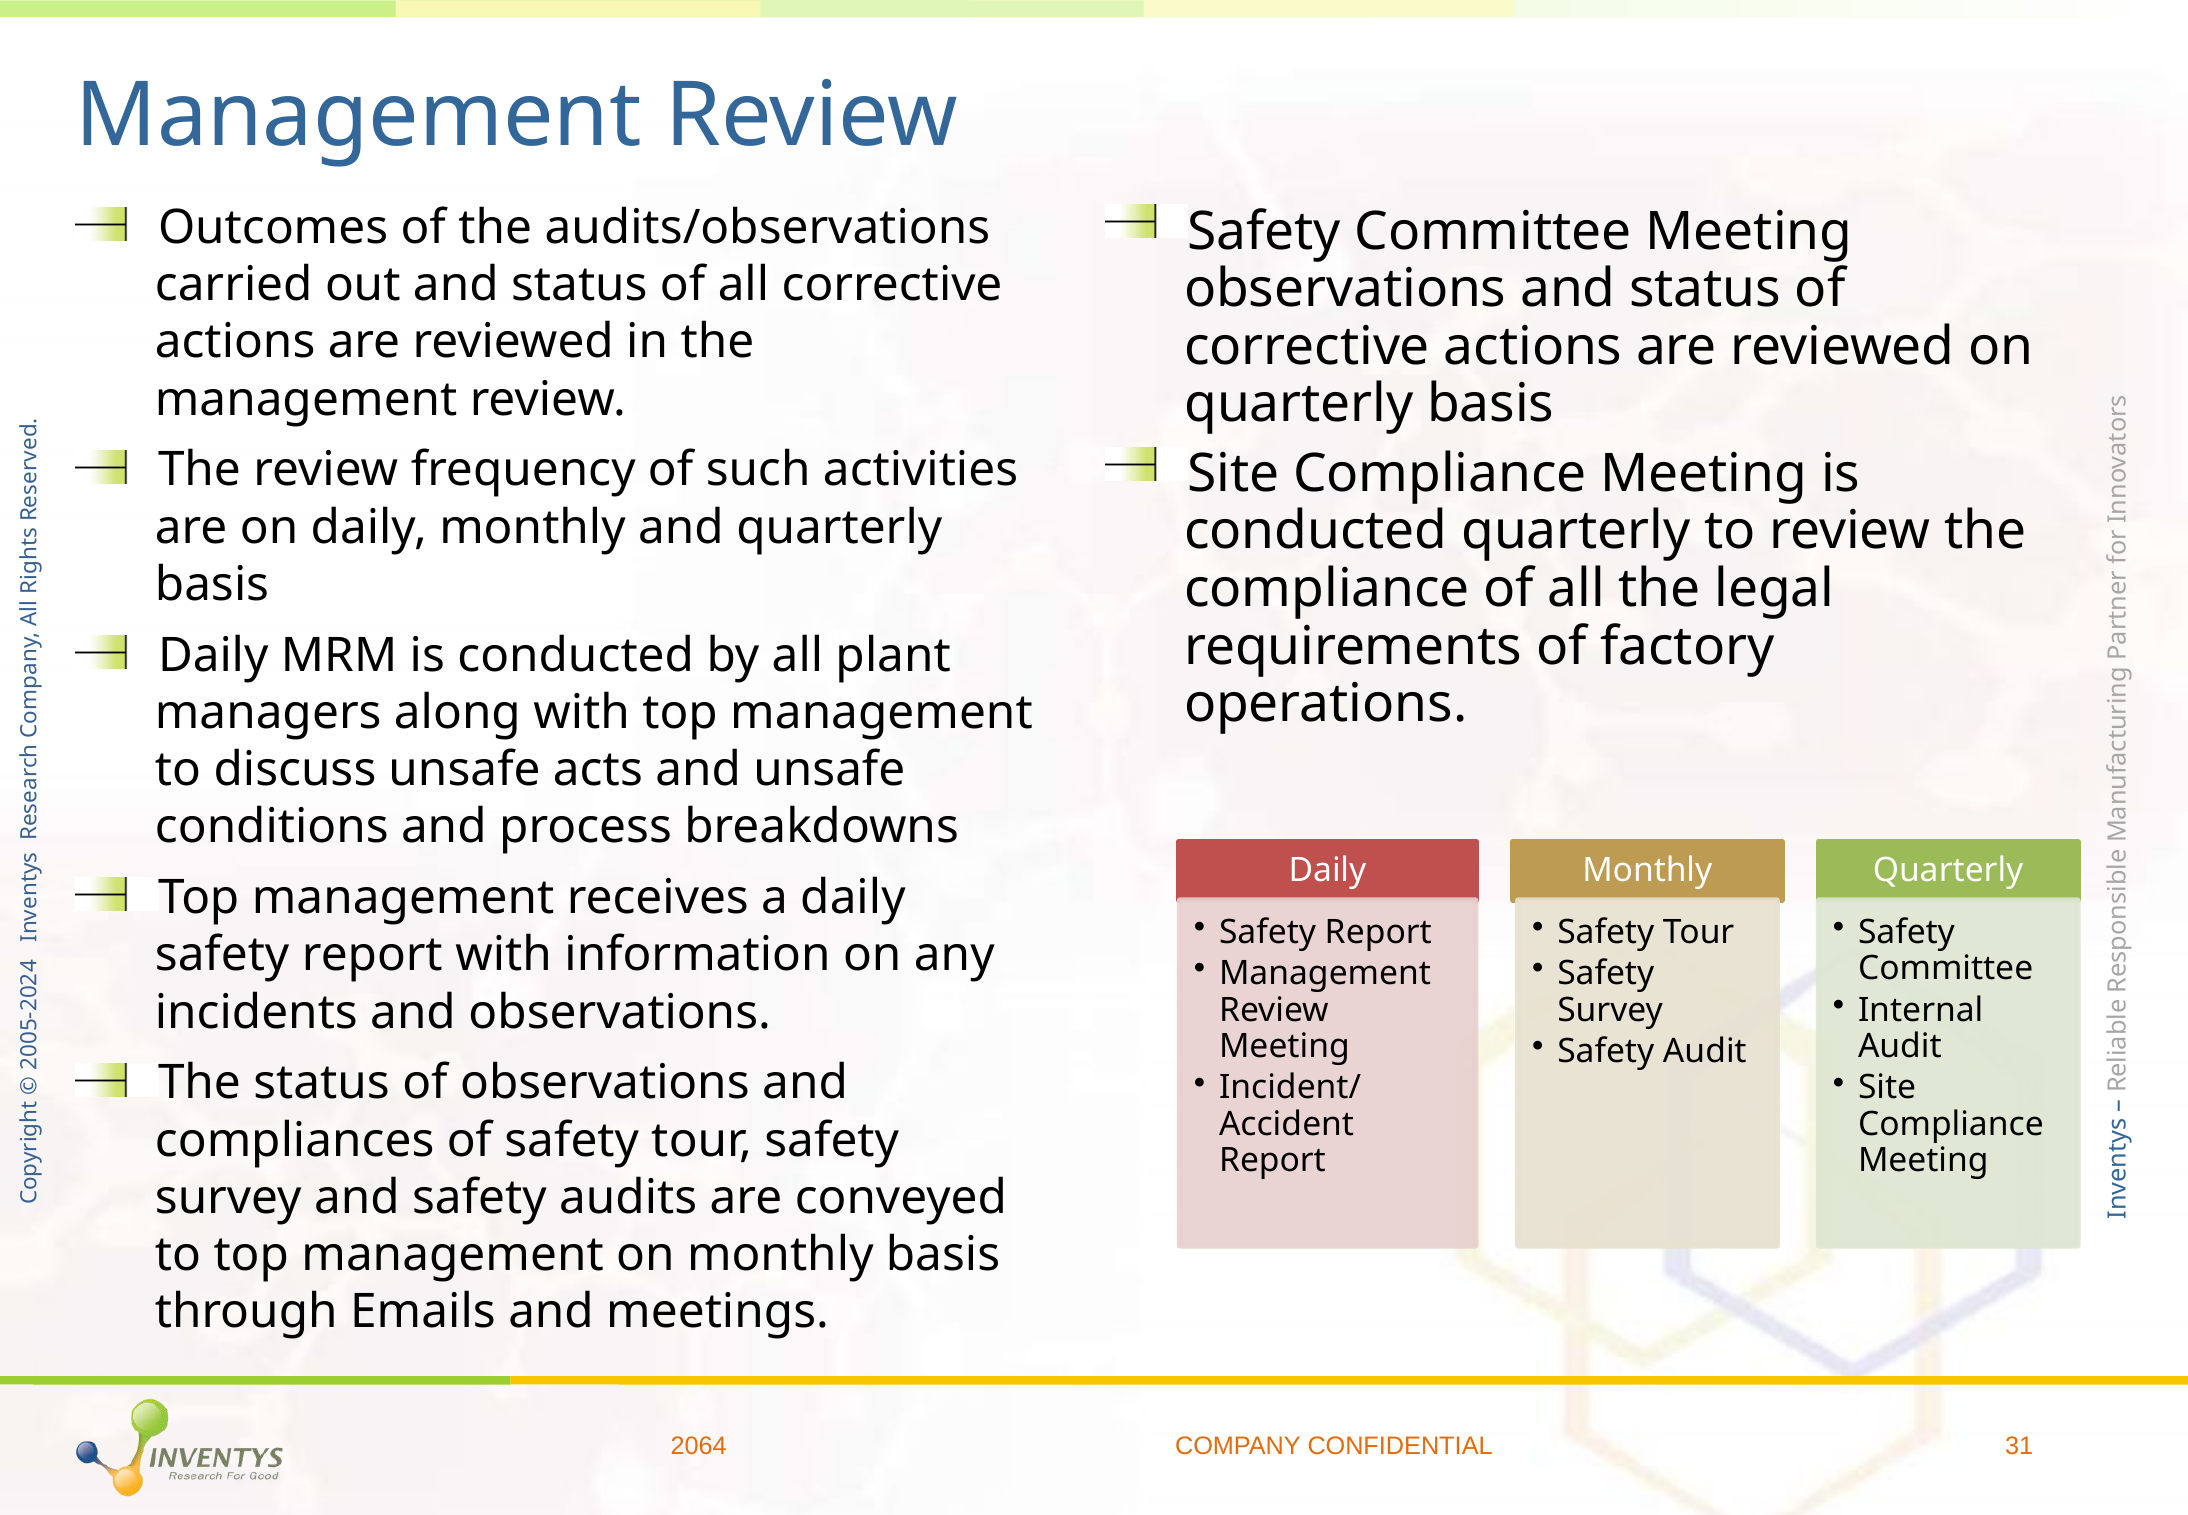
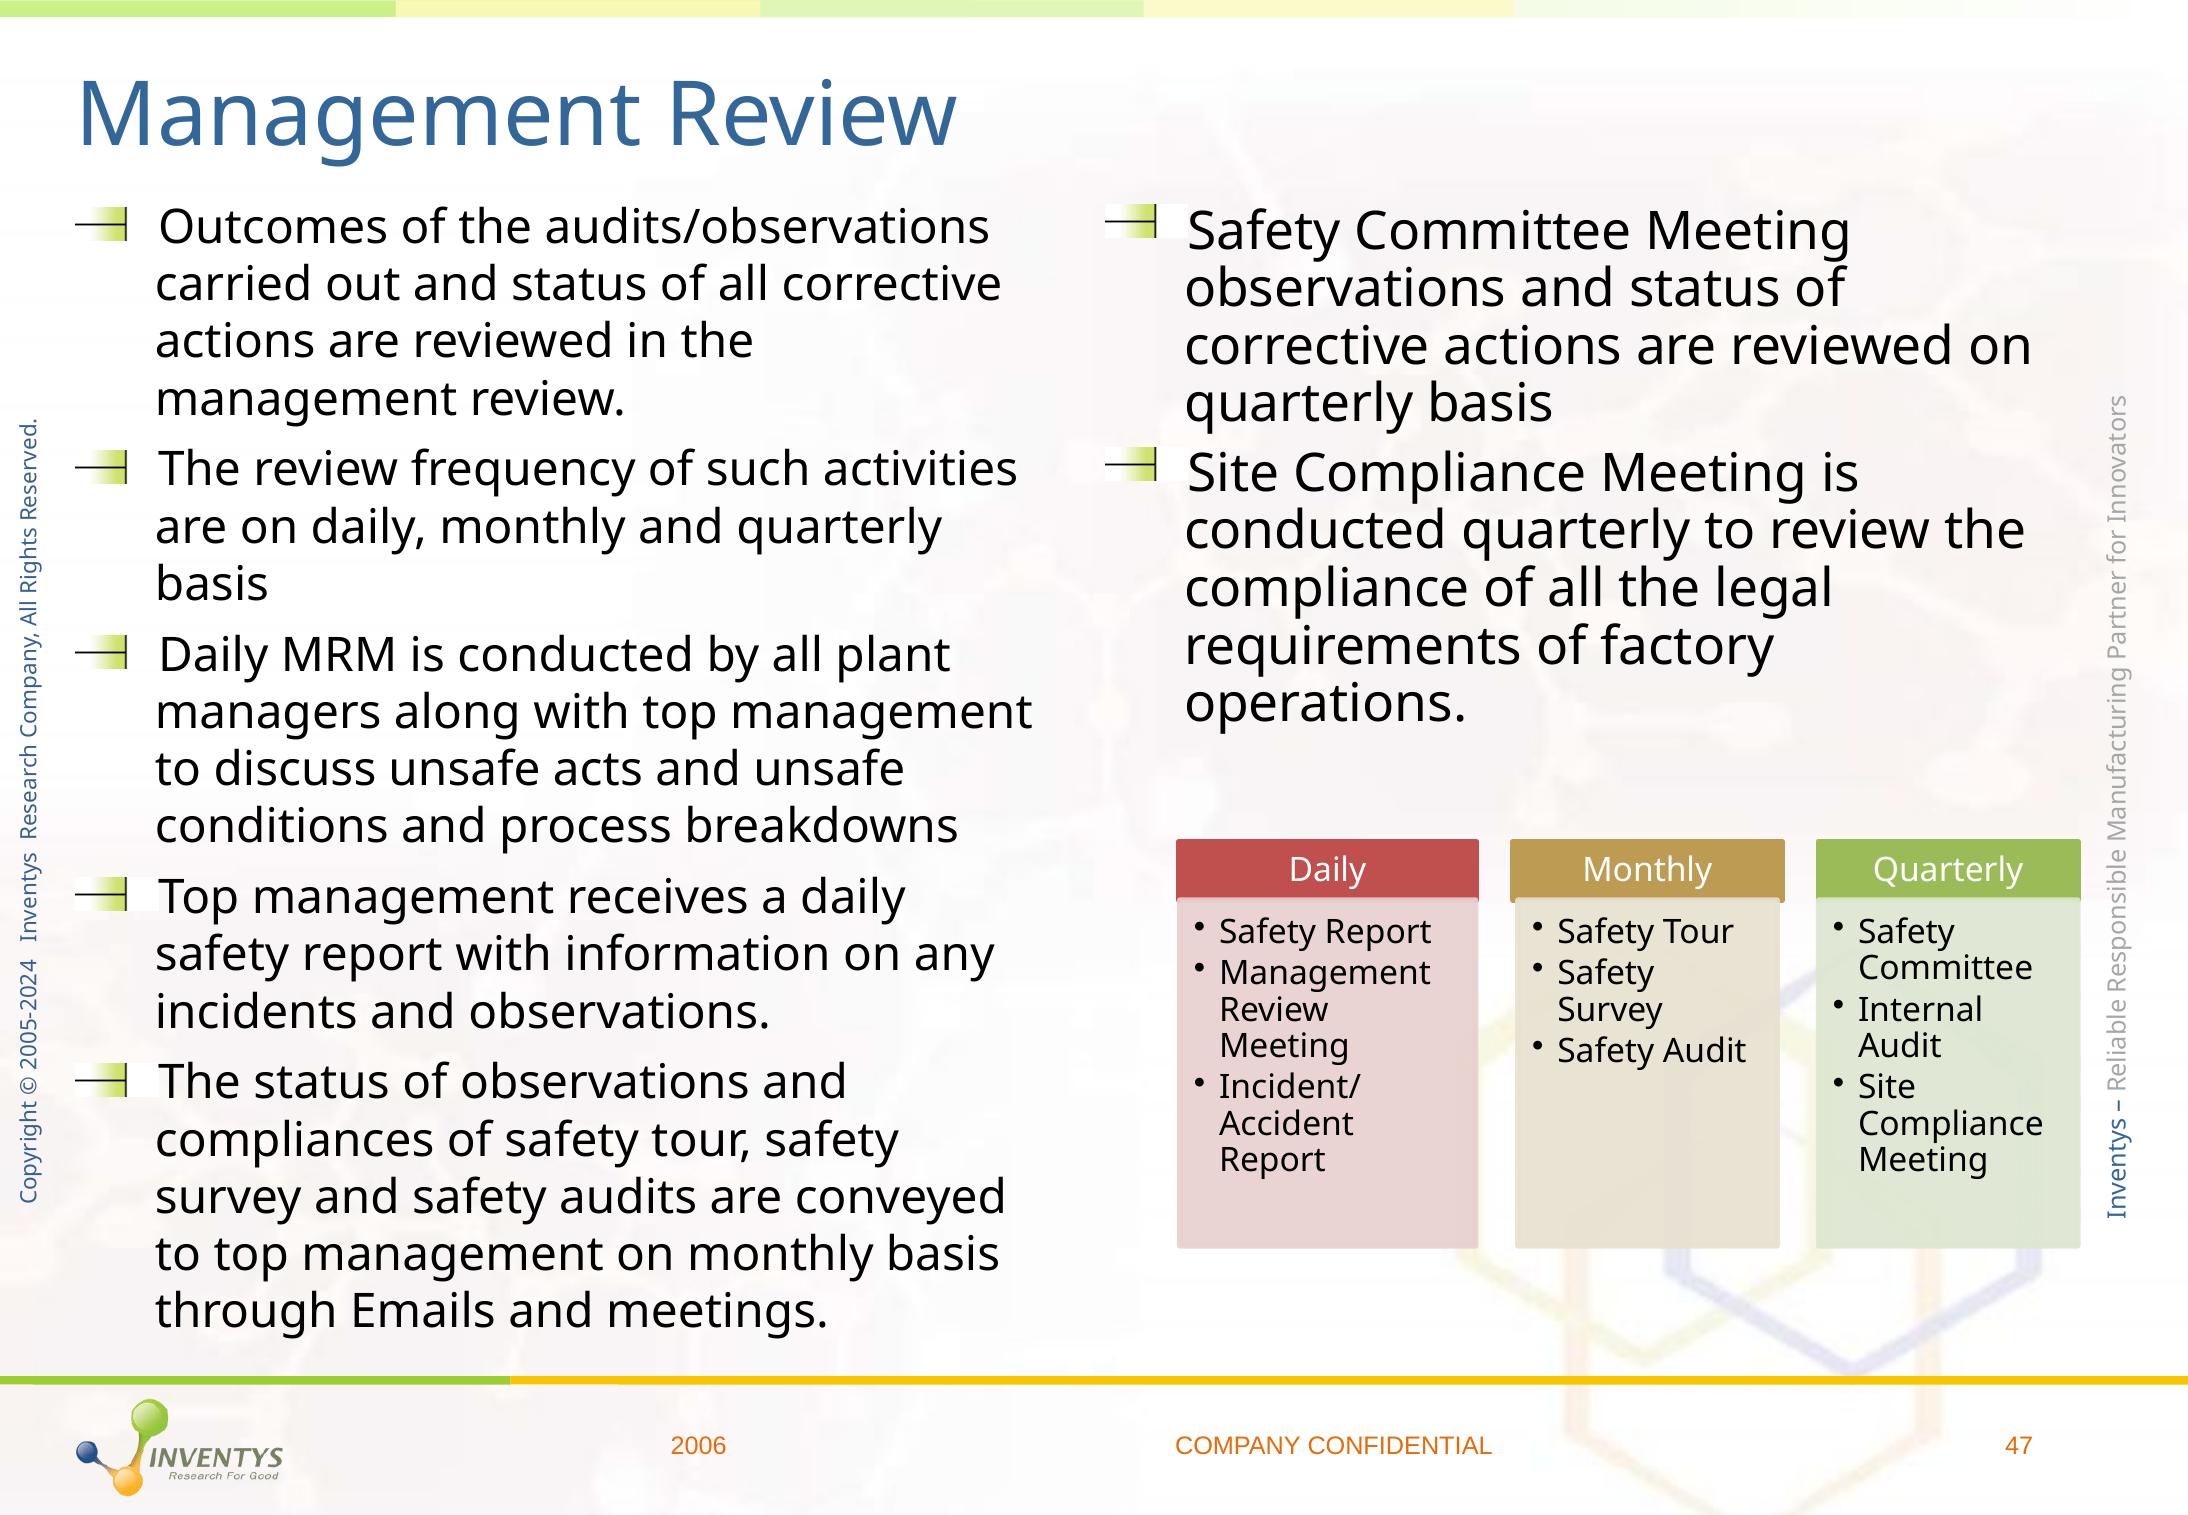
2064: 2064 -> 2006
31: 31 -> 47
